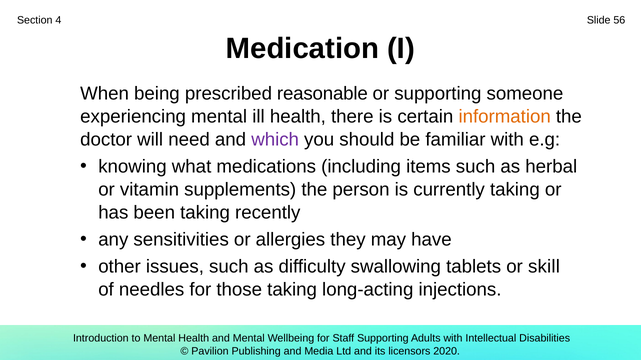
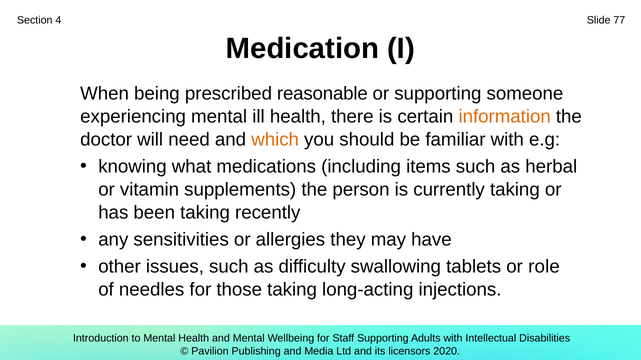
56: 56 -> 77
which colour: purple -> orange
skill: skill -> role
